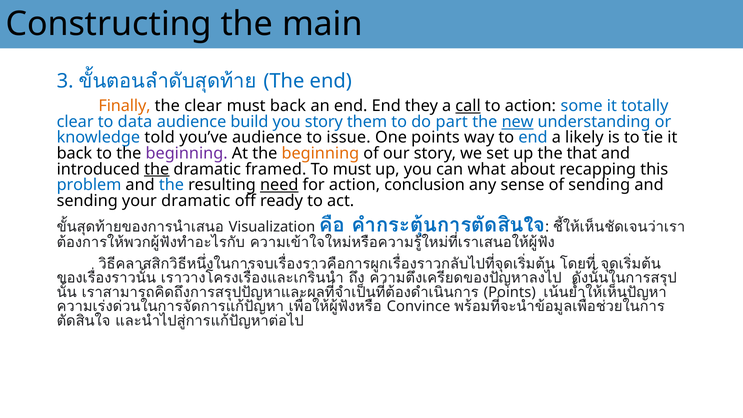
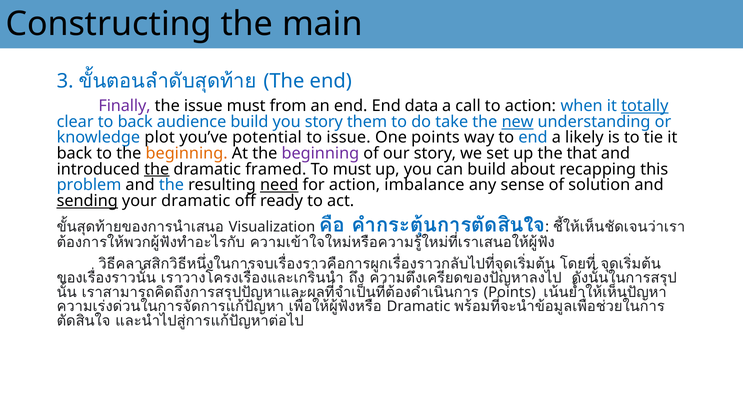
Finally colour: orange -> purple
the clear: clear -> issue
must back: back -> from
they: they -> data
call underline: present -> none
some: some -> when
totally underline: none -> present
to data: data -> back
part: part -> take
told: told -> plot
you’ve audience: audience -> potential
beginning at (187, 153) colour: purple -> orange
beginning at (320, 153) colour: orange -> purple
can what: what -> build
conclusion: conclusion -> imbalance
of sending: sending -> solution
sending at (87, 201) underline: none -> present
Convince at (418, 306): Convince -> Dramatic
